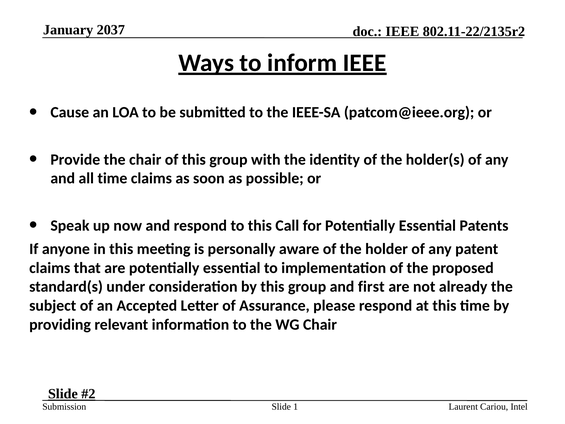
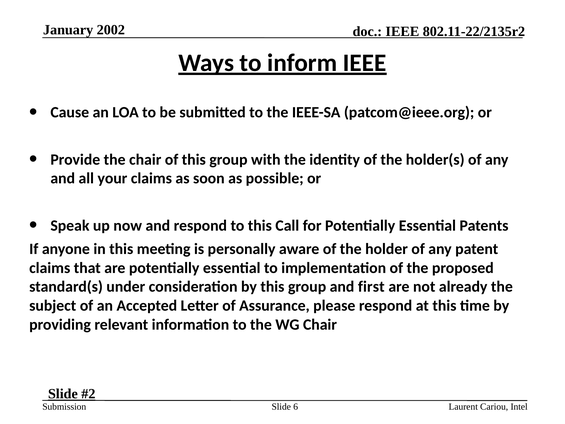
2037: 2037 -> 2002
all time: time -> your
1: 1 -> 6
